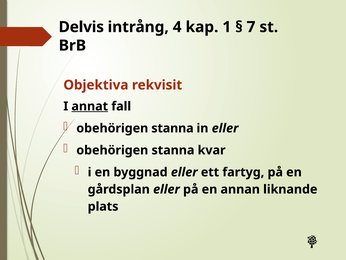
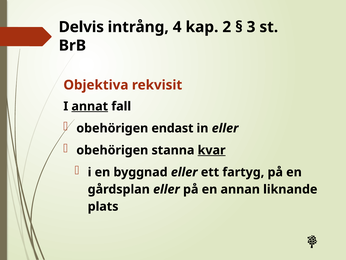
1: 1 -> 2
7: 7 -> 3
stanna at (172, 128): stanna -> endast
kvar underline: none -> present
